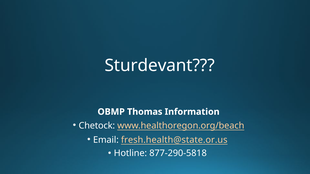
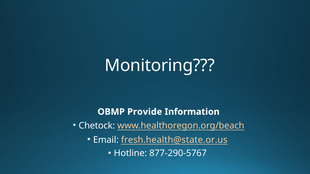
Sturdevant: Sturdevant -> Monitoring
Thomas: Thomas -> Provide
877-290-5818: 877-290-5818 -> 877-290-5767
